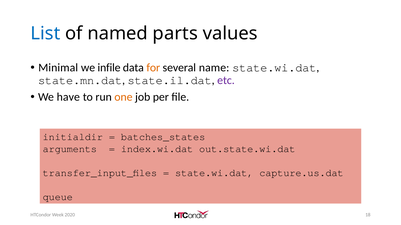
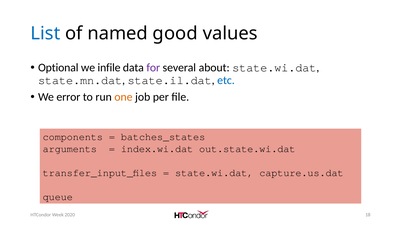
parts: parts -> good
Minimal: Minimal -> Optional
for colour: orange -> purple
name: name -> about
etc colour: purple -> blue
have: have -> error
initialdir: initialdir -> components
